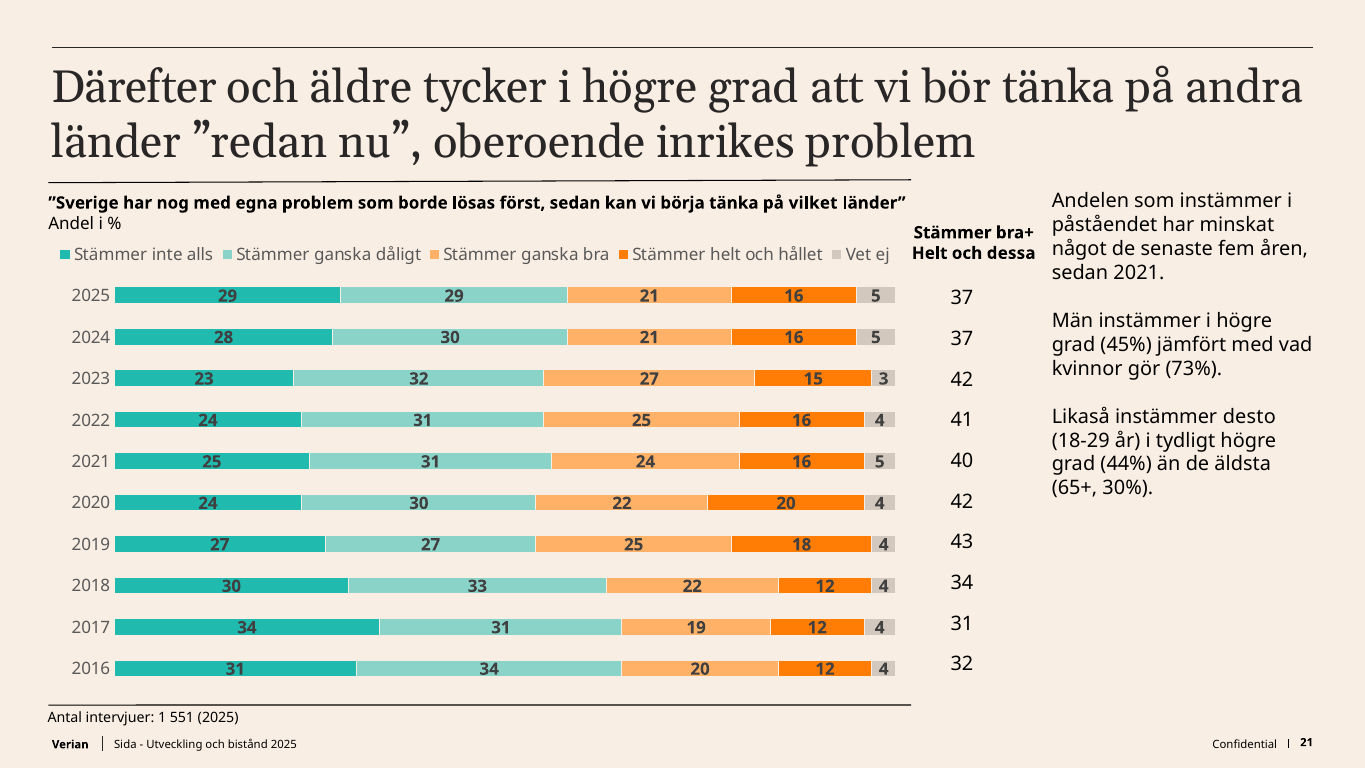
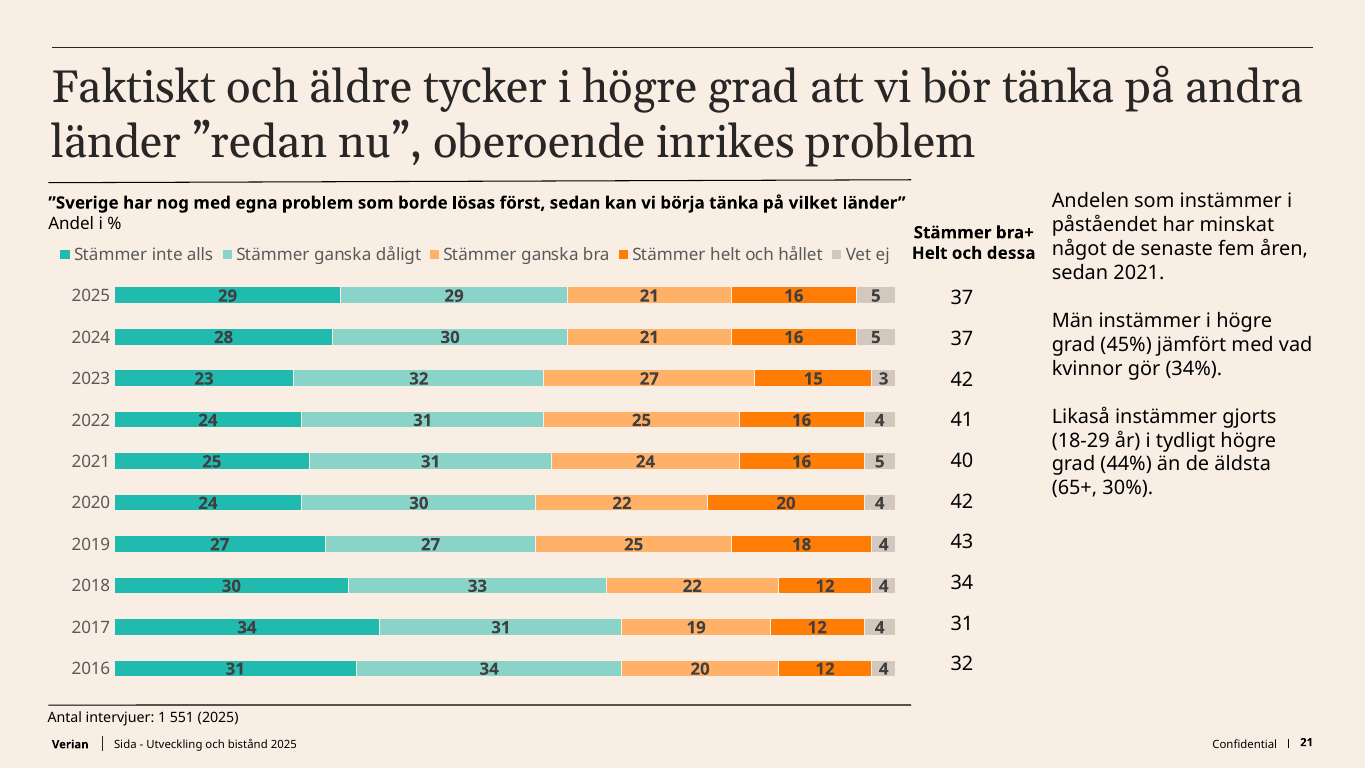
Därefter: Därefter -> Faktiskt
73%: 73% -> 34%
desto: desto -> gjorts
